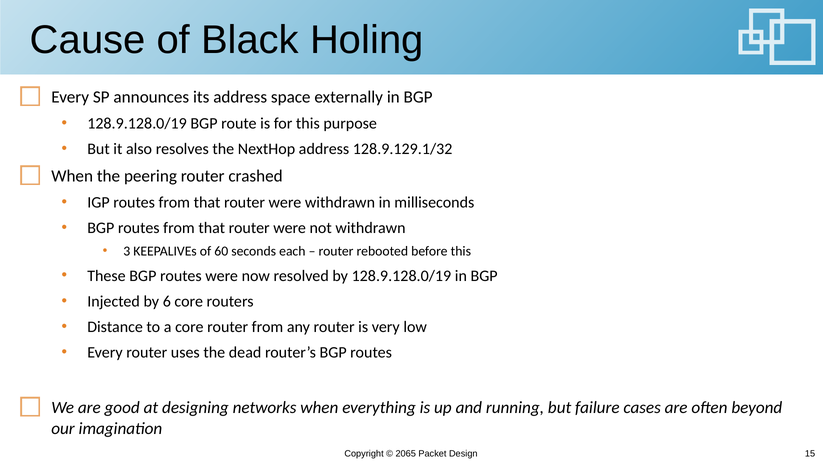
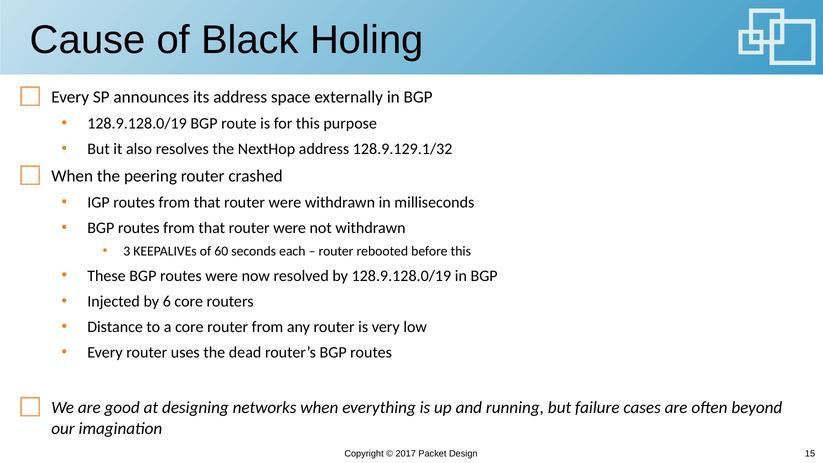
2065: 2065 -> 2017
